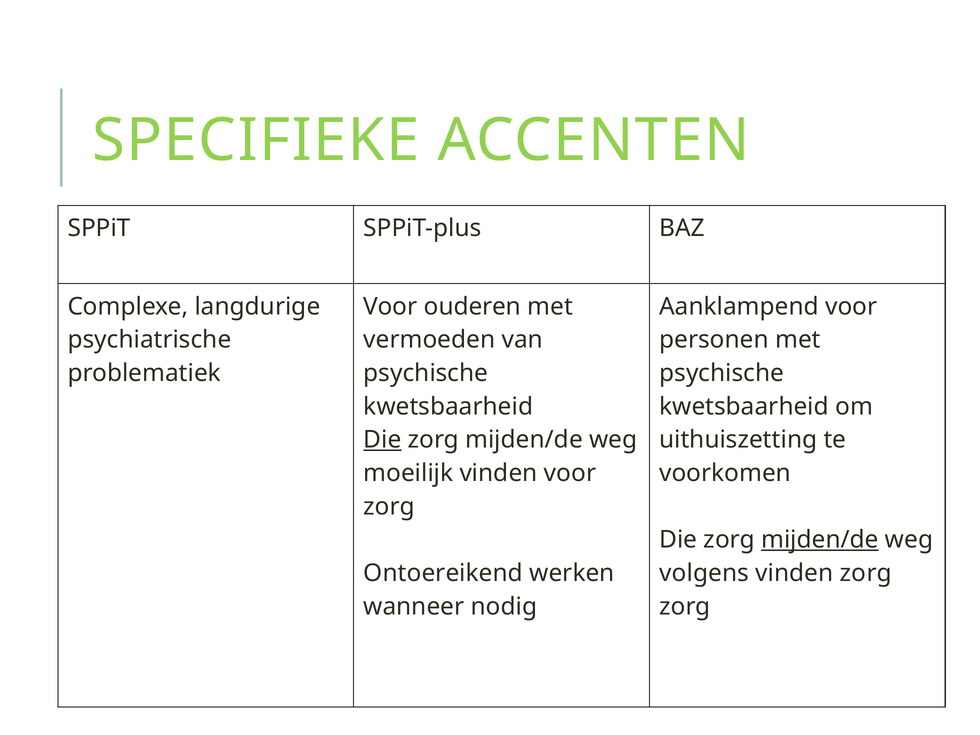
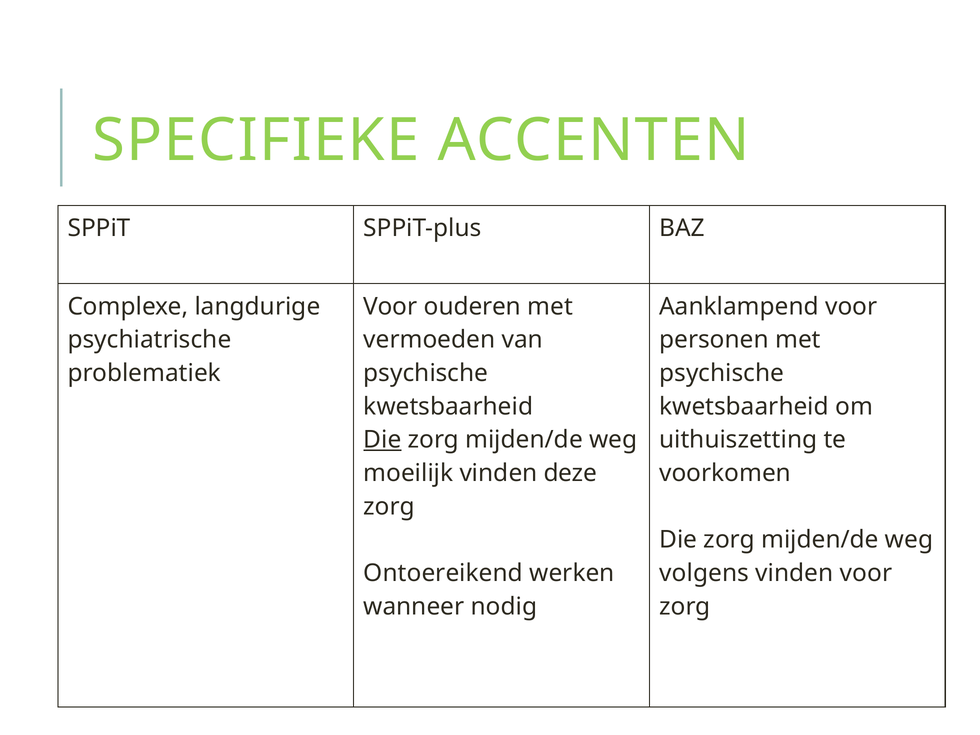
vinden voor: voor -> deze
mijden/de at (820, 540) underline: present -> none
vinden zorg: zorg -> voor
